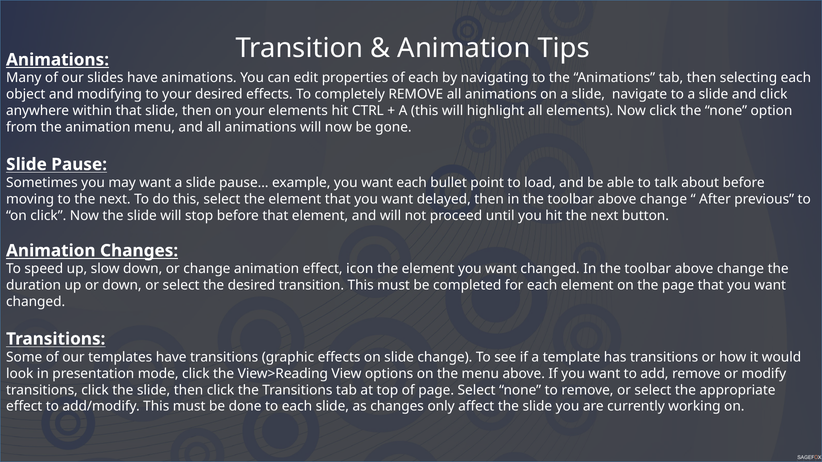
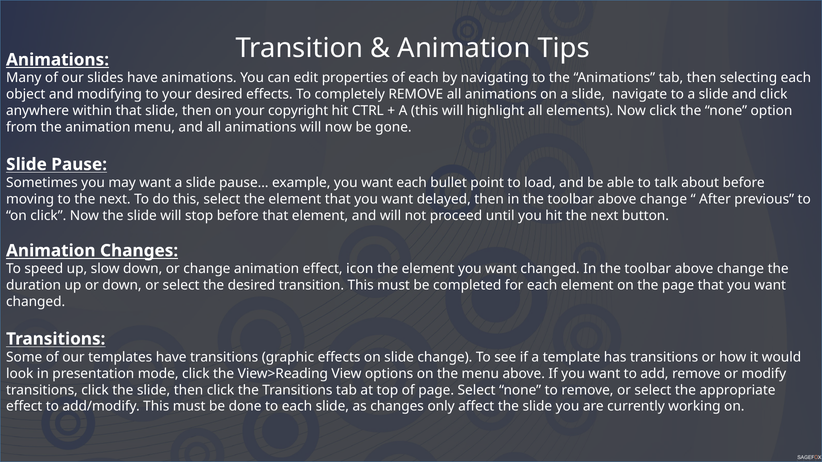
your elements: elements -> copyright
